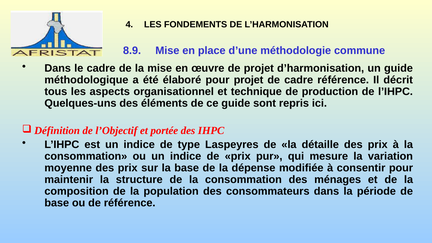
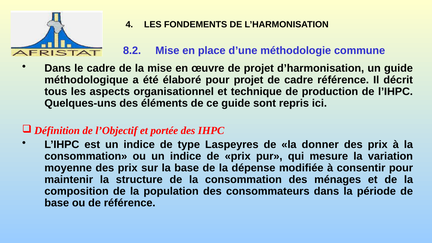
8.9: 8.9 -> 8.2
détaille: détaille -> donner
